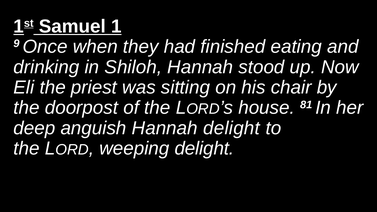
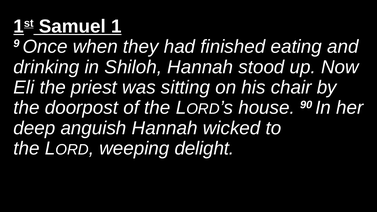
81: 81 -> 90
Hannah delight: delight -> wicked
